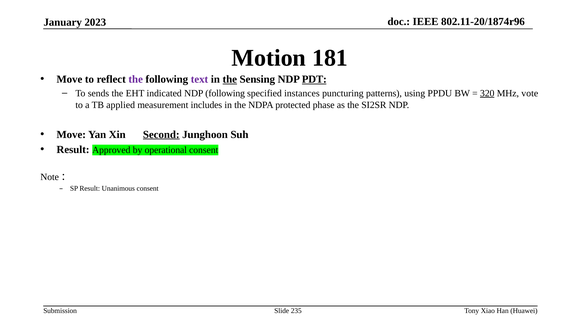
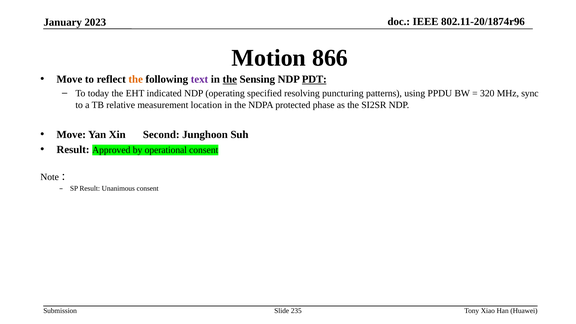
181: 181 -> 866
the at (136, 79) colour: purple -> orange
sends: sends -> today
NDP following: following -> operating
instances: instances -> resolving
320 underline: present -> none
vote: vote -> sync
applied: applied -> relative
includes: includes -> location
Second underline: present -> none
